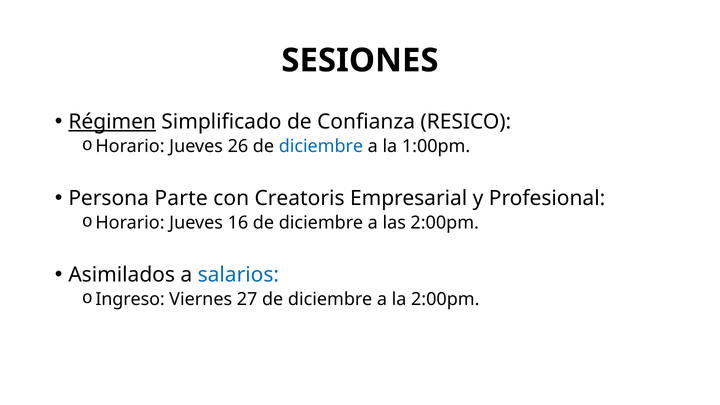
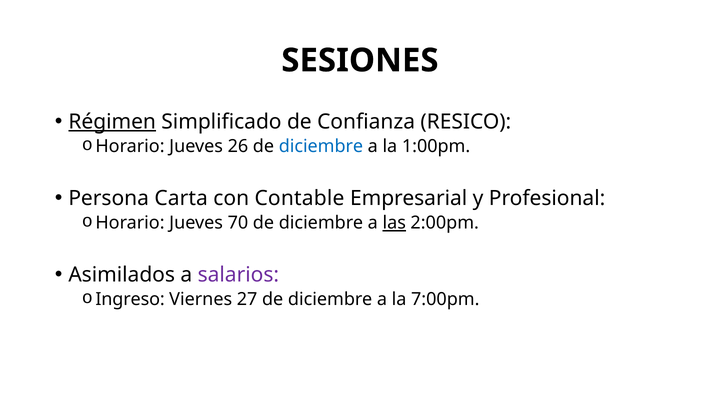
Parte: Parte -> Carta
Creatoris: Creatoris -> Contable
16: 16 -> 70
las underline: none -> present
salarios colour: blue -> purple
la 2:00pm: 2:00pm -> 7:00pm
